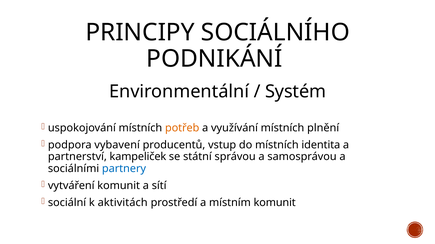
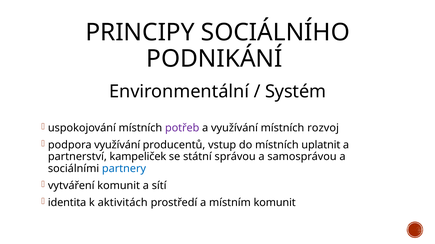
potřeb colour: orange -> purple
plnění: plnění -> rozvoj
podpora vybavení: vybavení -> využívání
identita: identita -> uplatnit
sociální: sociální -> identita
